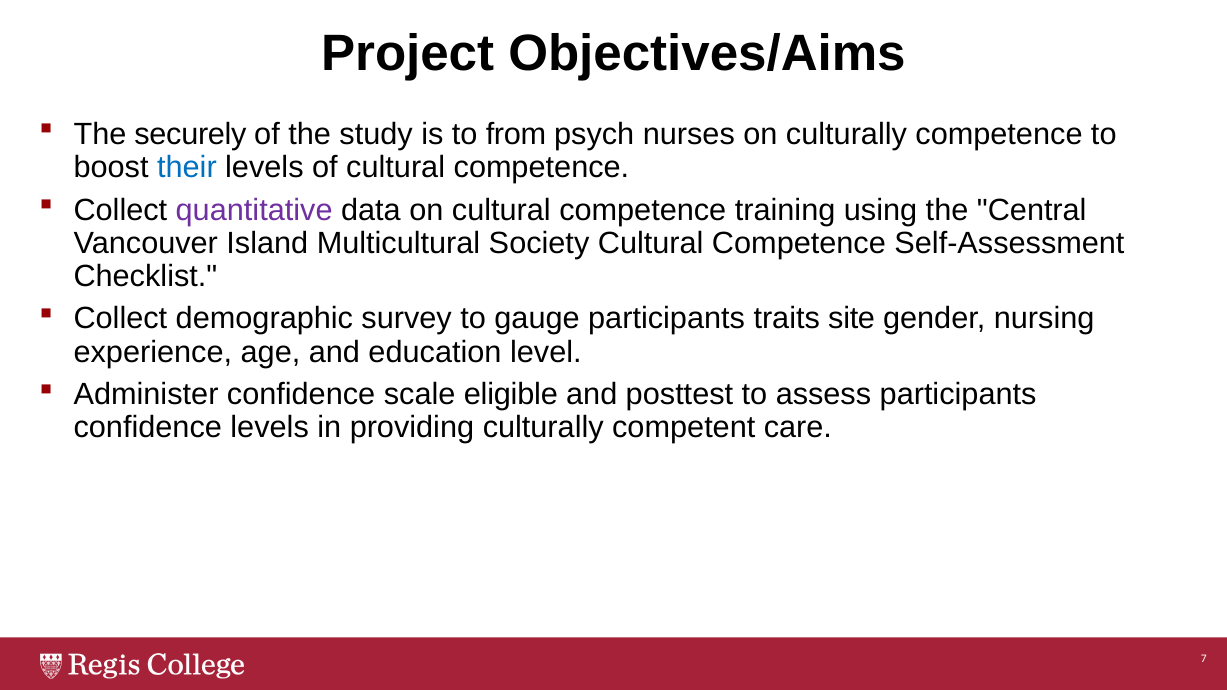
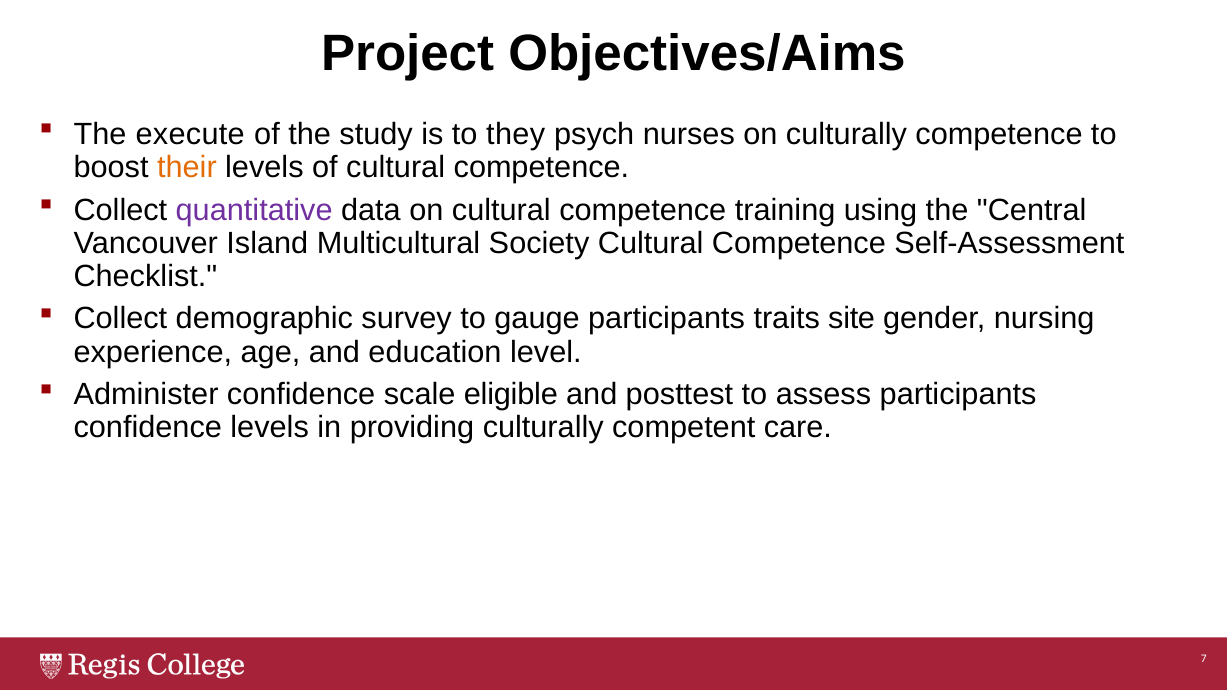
securely: securely -> execute
from: from -> they
their colour: blue -> orange
